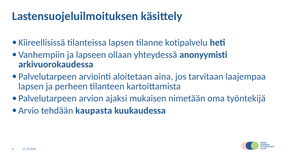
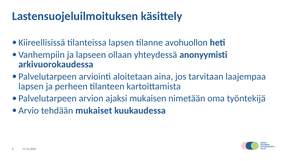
kotipalvelu: kotipalvelu -> avohuollon
kaupasta: kaupasta -> mukaiset
